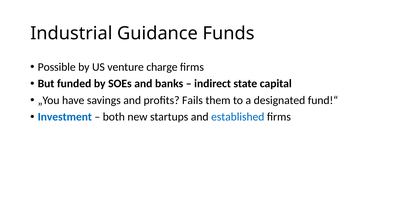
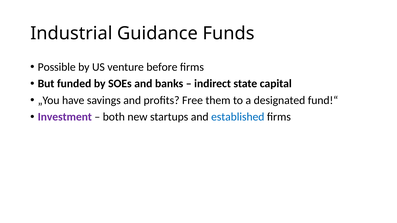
charge: charge -> before
Fails: Fails -> Free
Investment colour: blue -> purple
